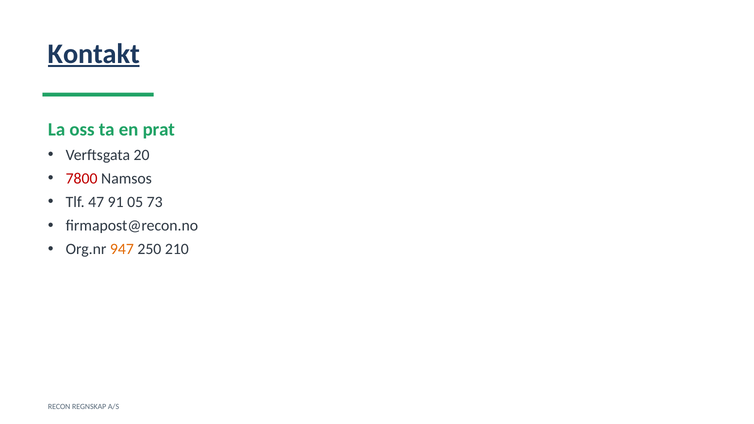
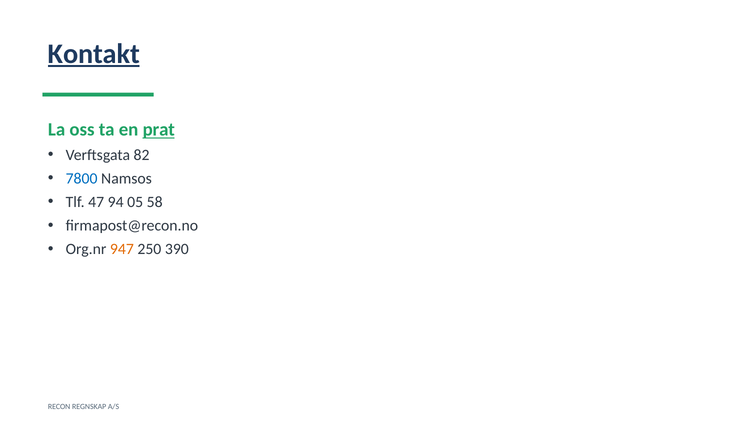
prat underline: none -> present
20: 20 -> 82
7800 colour: red -> blue
91: 91 -> 94
73: 73 -> 58
210: 210 -> 390
